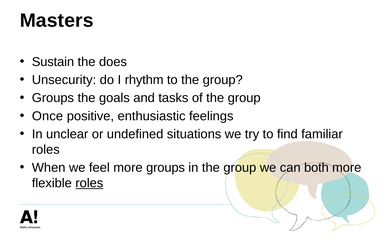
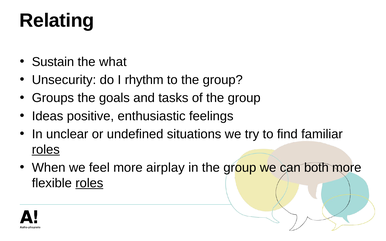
Masters: Masters -> Relating
does: does -> what
Once: Once -> Ideas
roles at (46, 150) underline: none -> present
more groups: groups -> airplay
